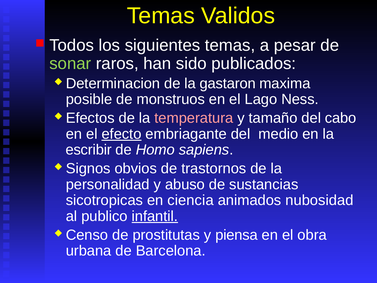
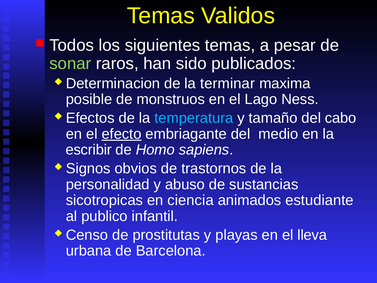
gastaron: gastaron -> terminar
temperatura colour: pink -> light blue
nubosidad: nubosidad -> estudiante
infantil underline: present -> none
piensa: piensa -> playas
obra: obra -> lleva
